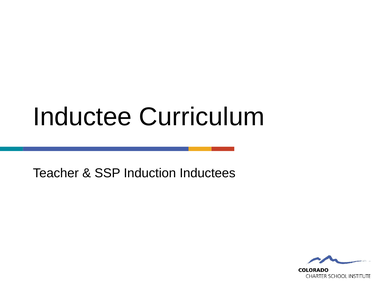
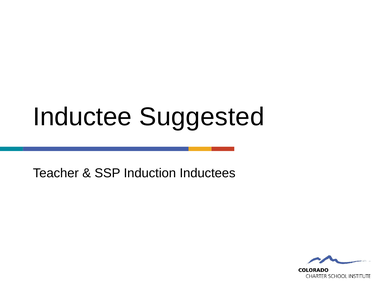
Curriculum: Curriculum -> Suggested
